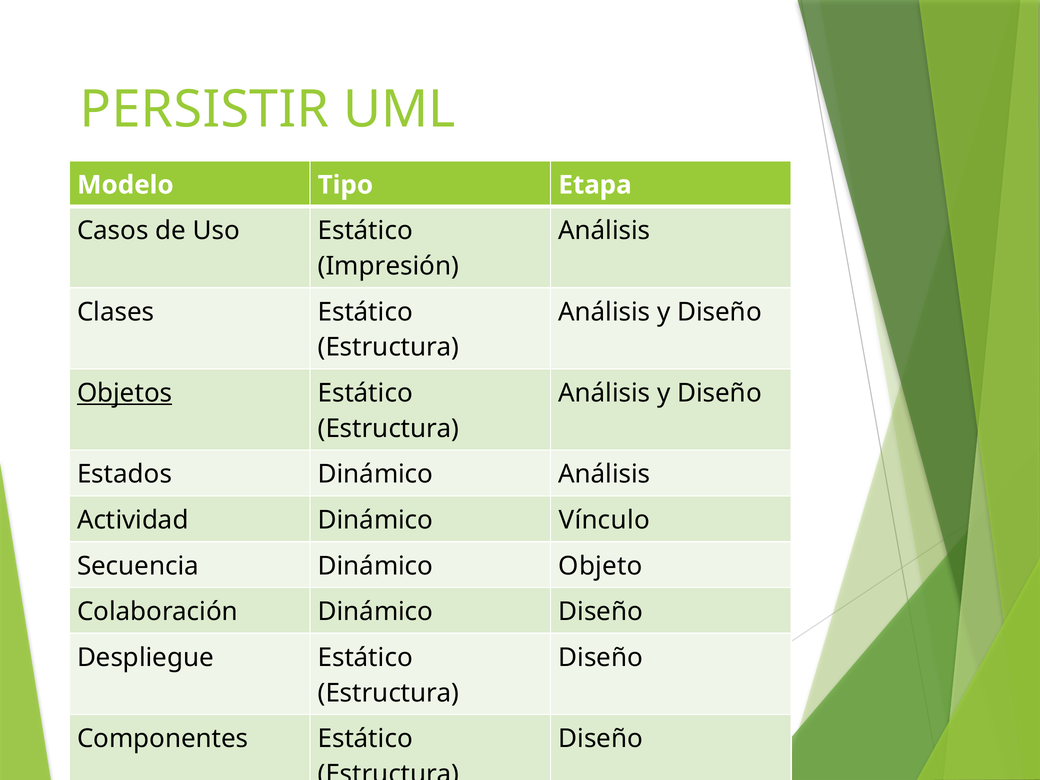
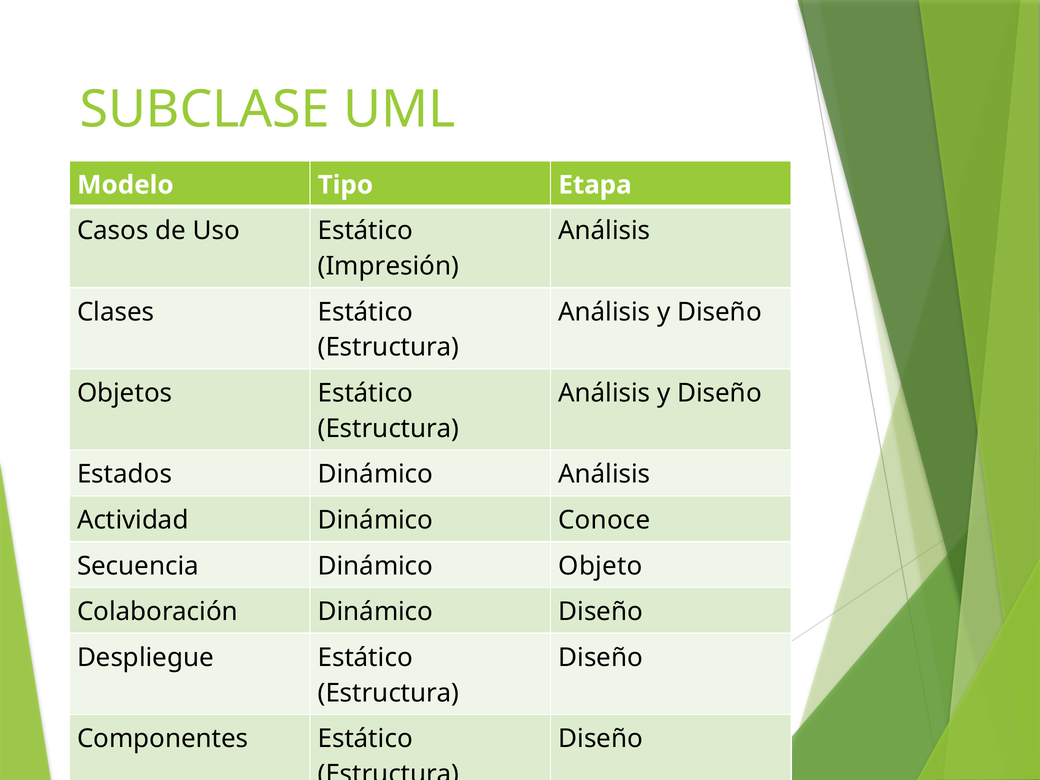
PERSISTIR: PERSISTIR -> SUBCLASE
Objetos underline: present -> none
Vínculo: Vínculo -> Conoce
